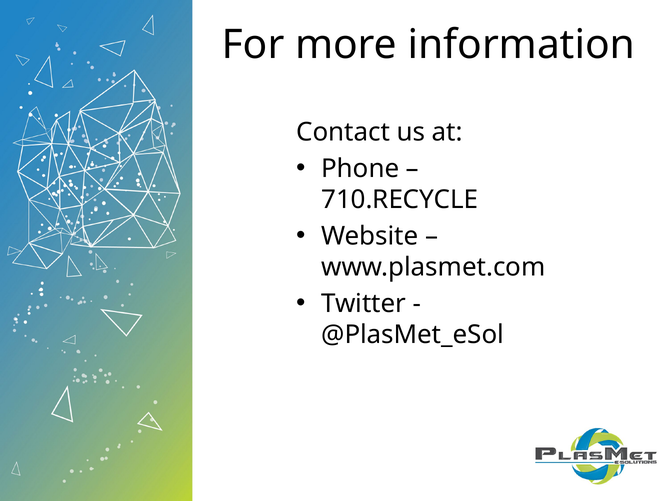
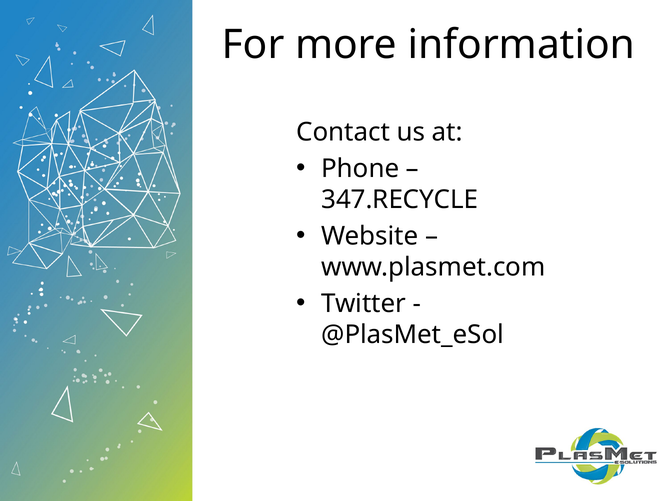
710.RECYCLE: 710.RECYCLE -> 347.RECYCLE
